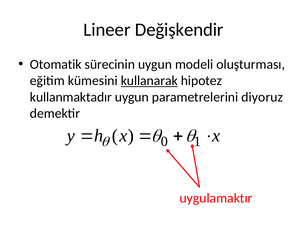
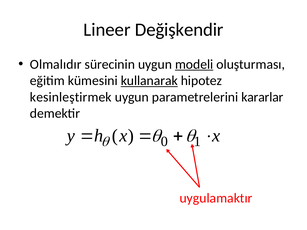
Otomatik: Otomatik -> Olmalıdır
modeli underline: none -> present
kullanmaktadır: kullanmaktadır -> kesinleştirmek
diyoruz: diyoruz -> kararlar
